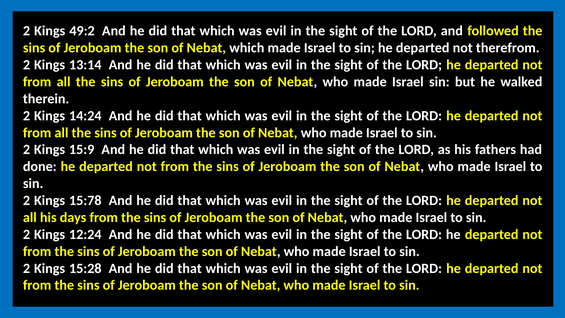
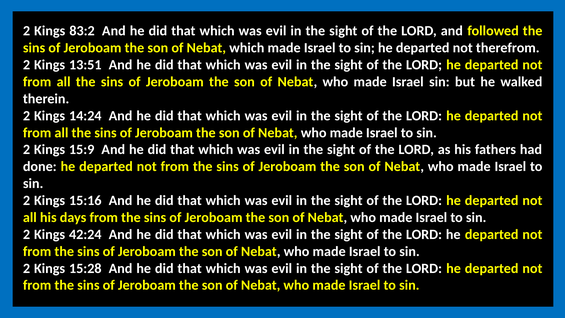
49:2: 49:2 -> 83:2
13:14: 13:14 -> 13:51
15:78: 15:78 -> 15:16
12:24: 12:24 -> 42:24
